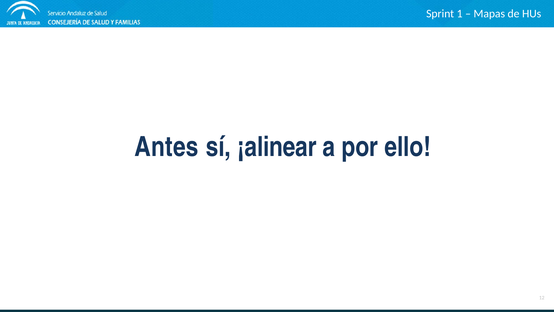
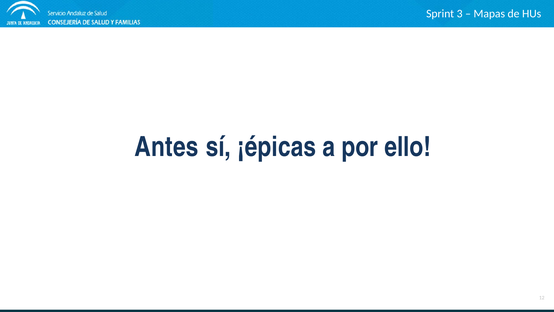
1: 1 -> 3
¡alinear: ¡alinear -> ¡épicas
